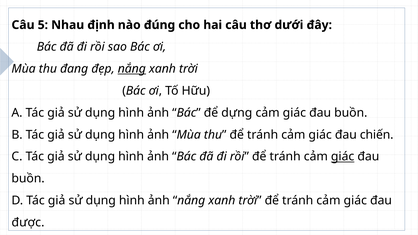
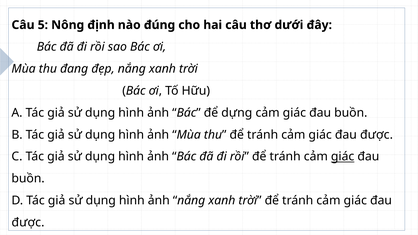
Nhau: Nhau -> Nông
nắng at (132, 69) underline: present -> none
chiến at (377, 135): chiến -> được
